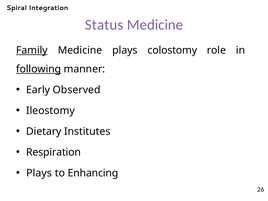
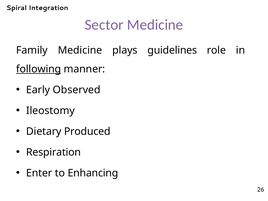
Status: Status -> Sector
Family underline: present -> none
colostomy: colostomy -> guidelines
Institutes: Institutes -> Produced
Plays at (39, 173): Plays -> Enter
